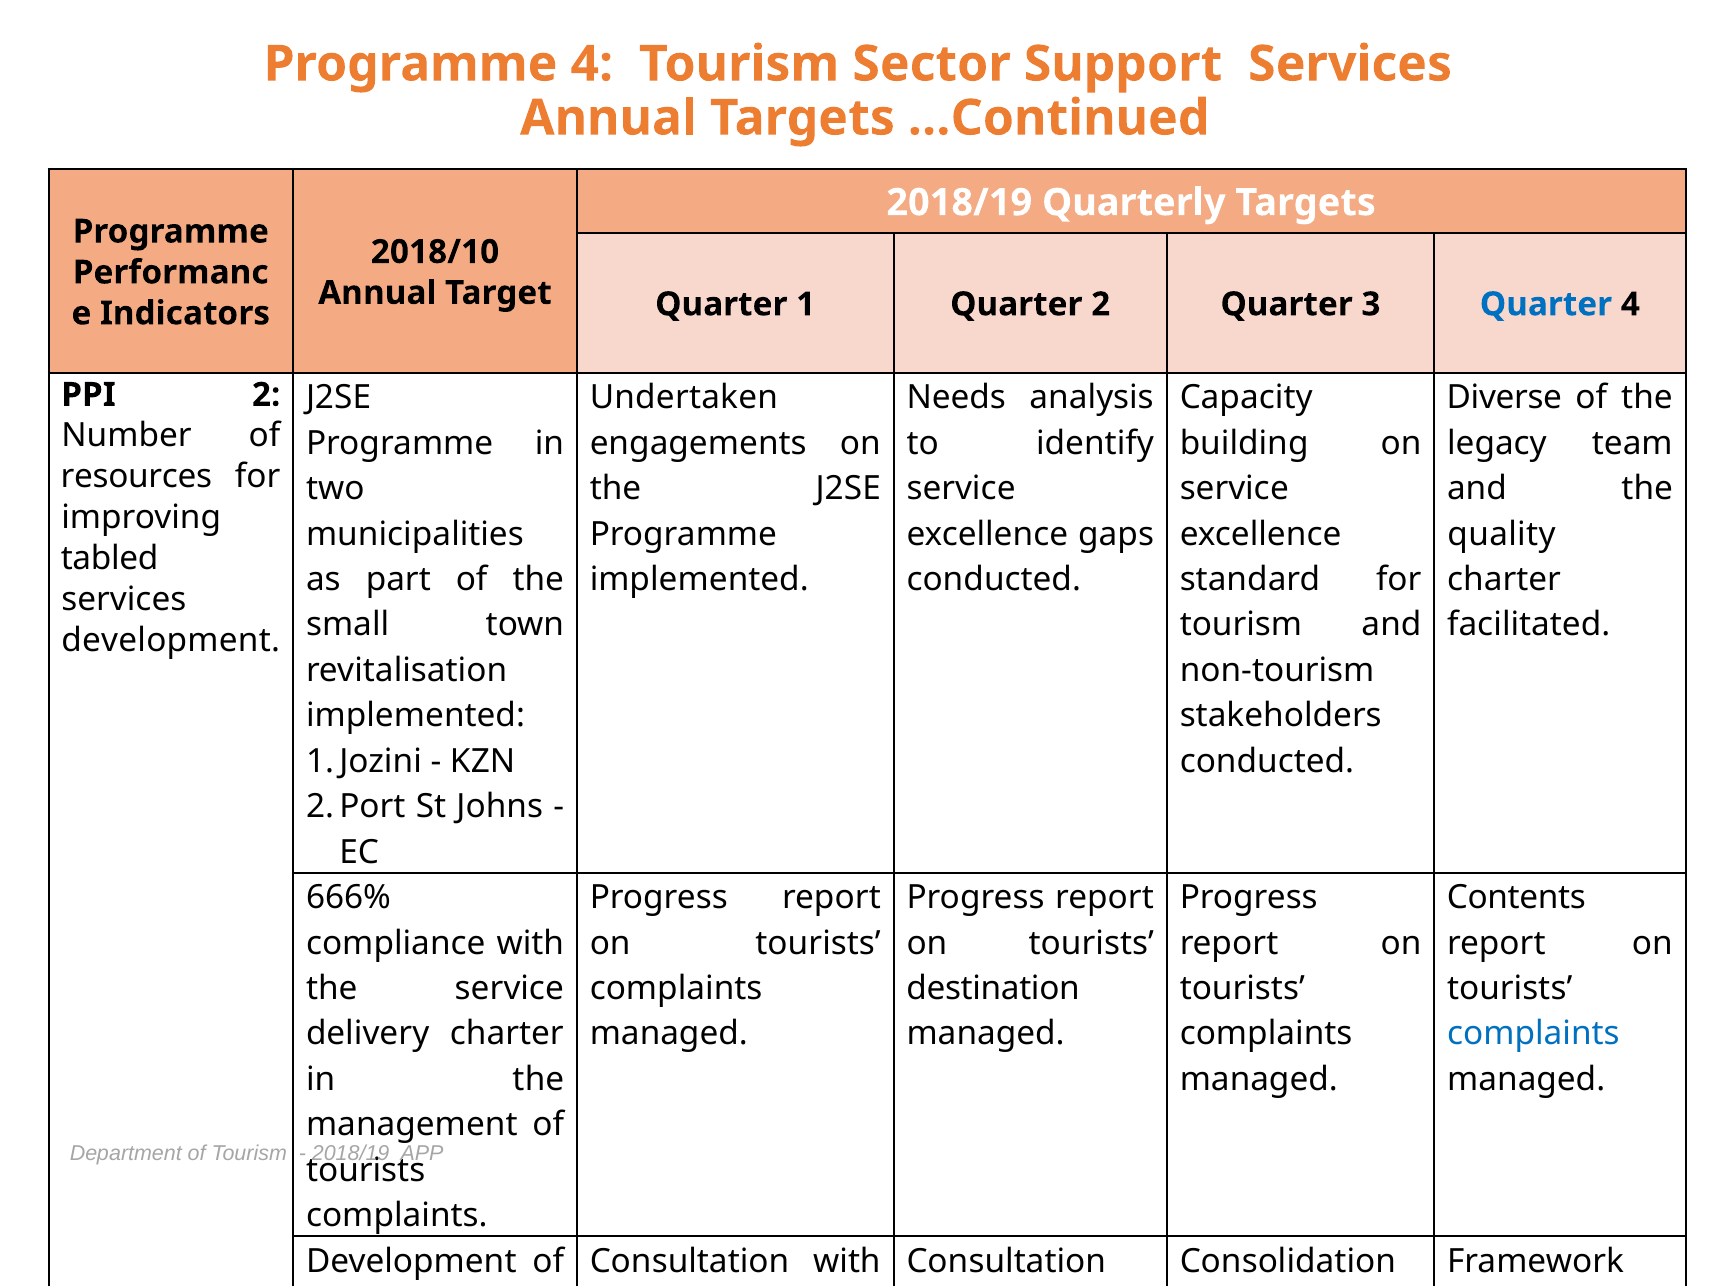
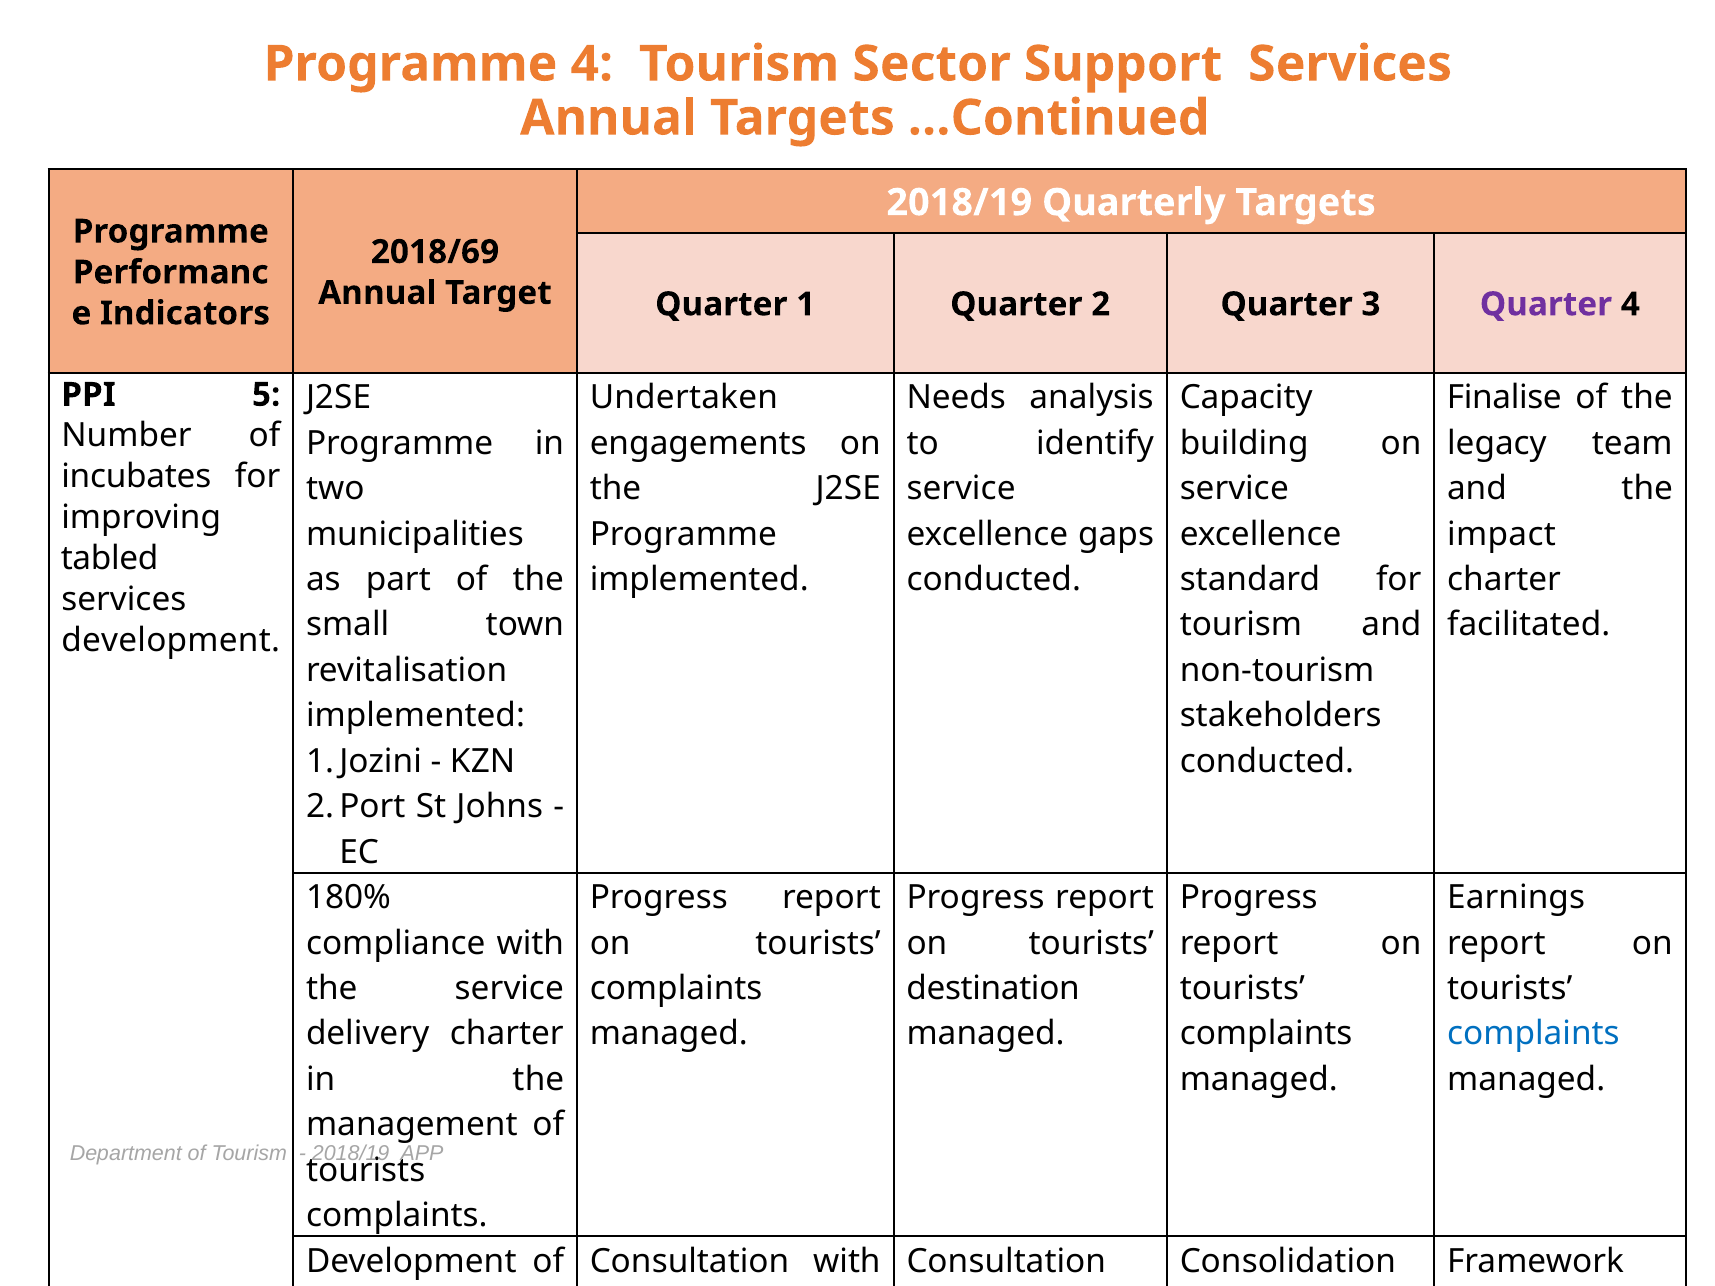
2018/10: 2018/10 -> 2018/69
Quarter at (1546, 304) colour: blue -> purple
Diverse: Diverse -> Finalise
PPI 2: 2 -> 5
resources: resources -> incubates
quality: quality -> impact
666%: 666% -> 180%
Contents: Contents -> Earnings
